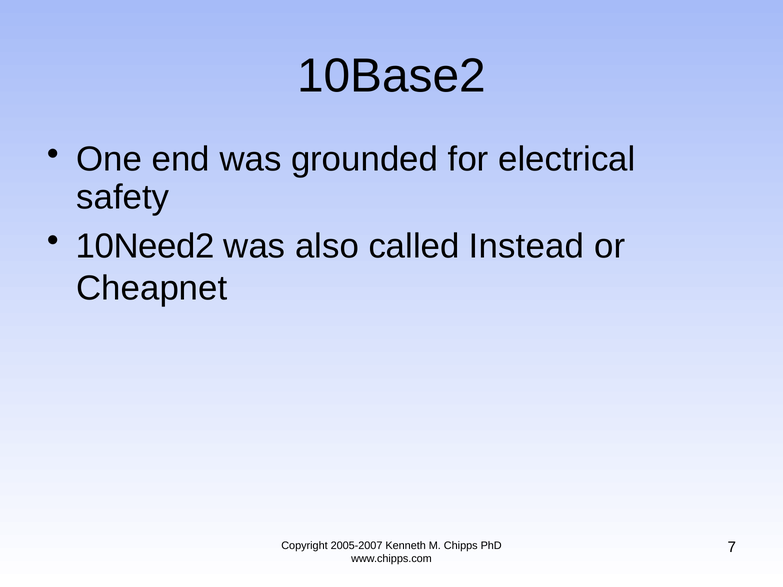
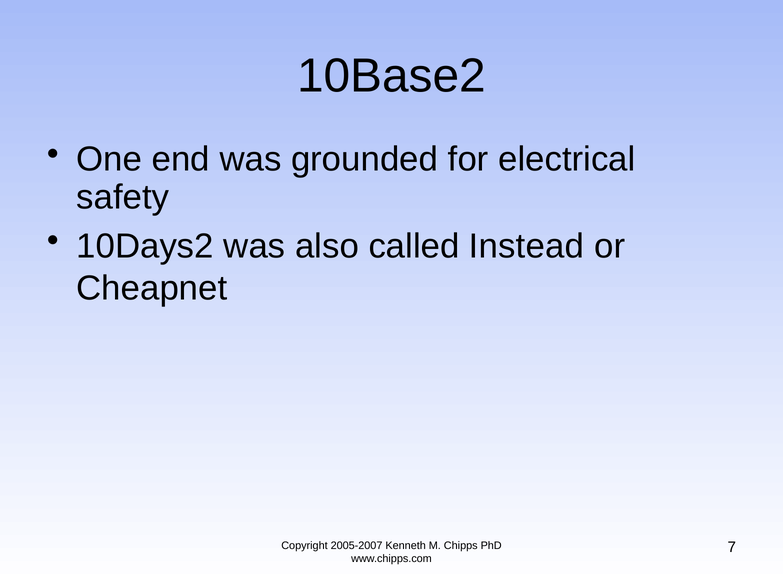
10Need2: 10Need2 -> 10Days2
